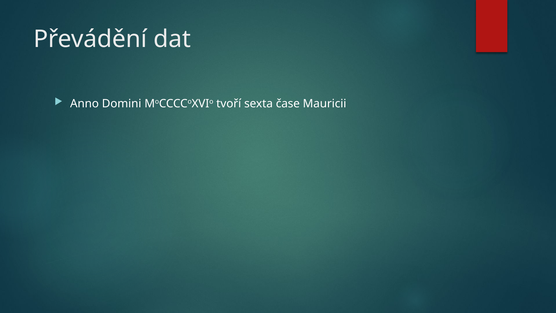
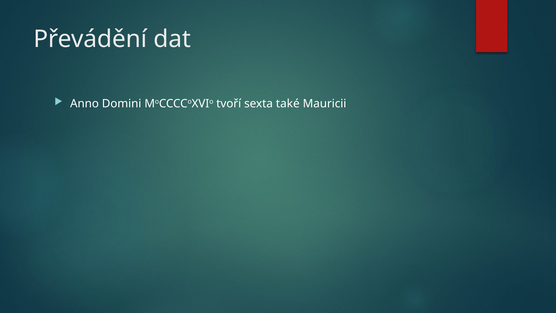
čase: čase -> také
